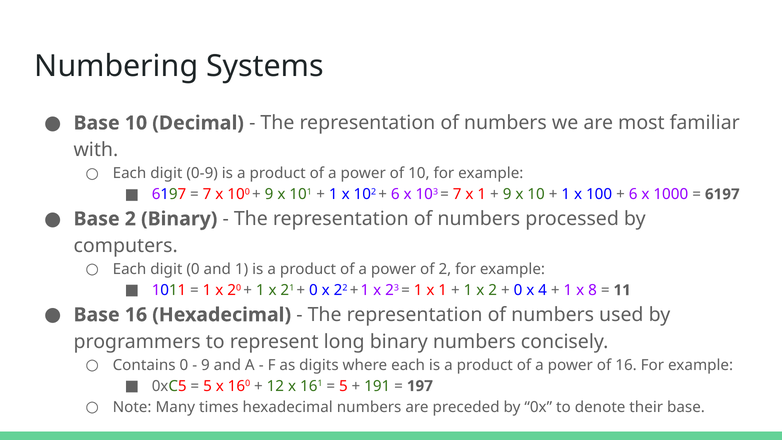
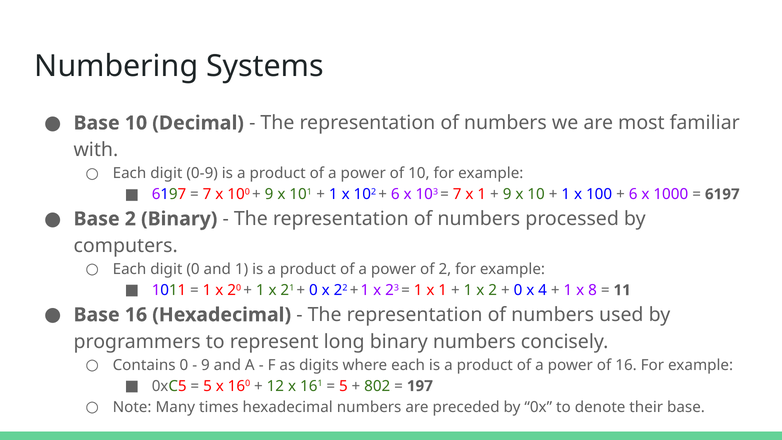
191: 191 -> 802
